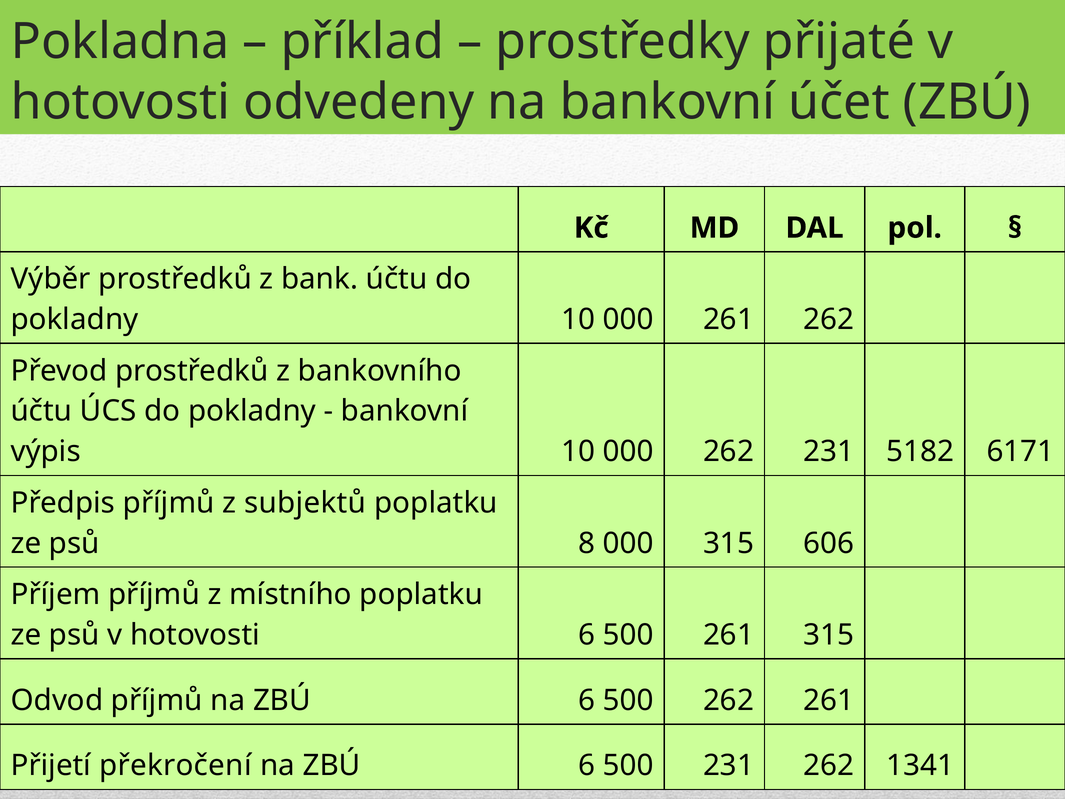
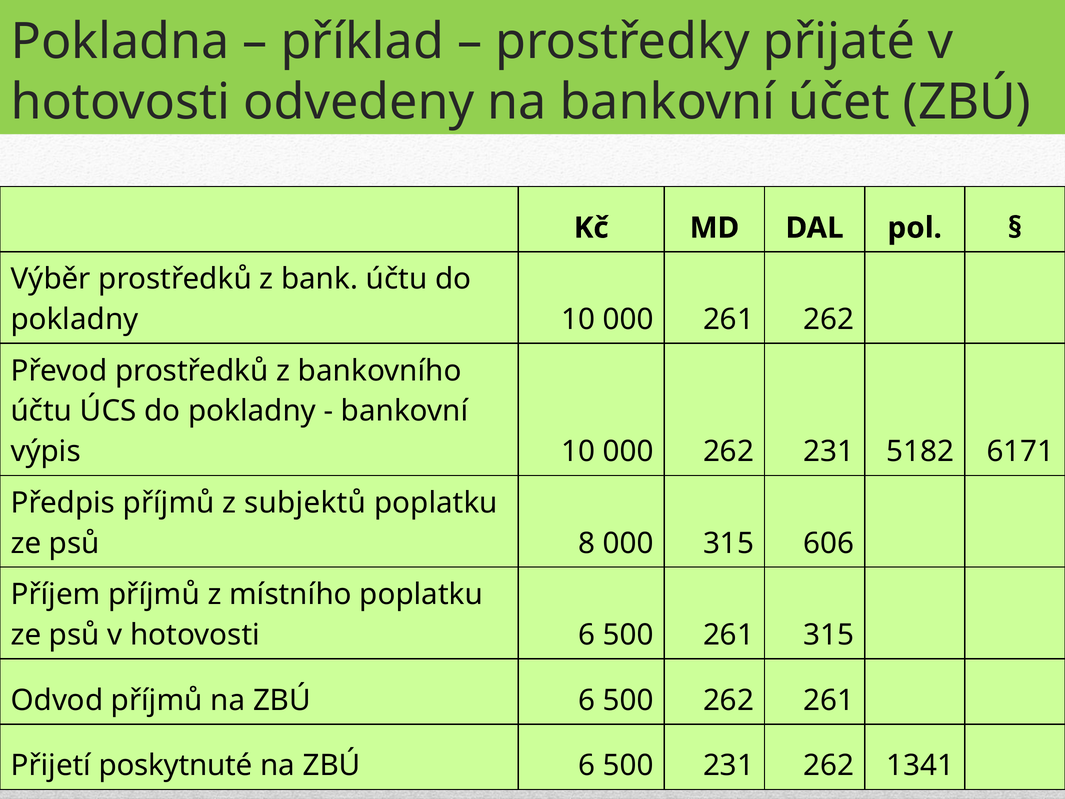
překročení: překročení -> poskytnuté
